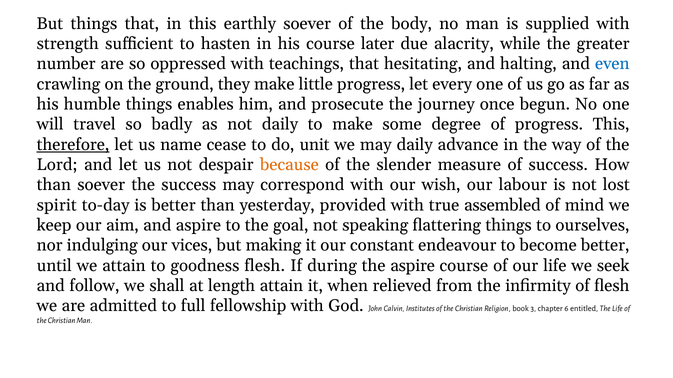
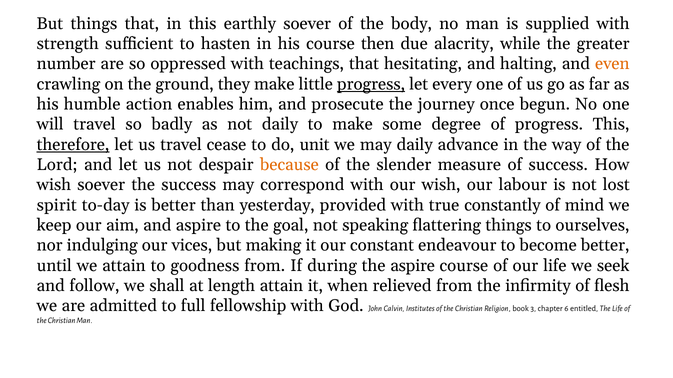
later: later -> then
even colour: blue -> orange
progress at (371, 84) underline: none -> present
humble things: things -> action
us name: name -> travel
than at (54, 185): than -> wish
assembled: assembled -> constantly
goodness flesh: flesh -> from
